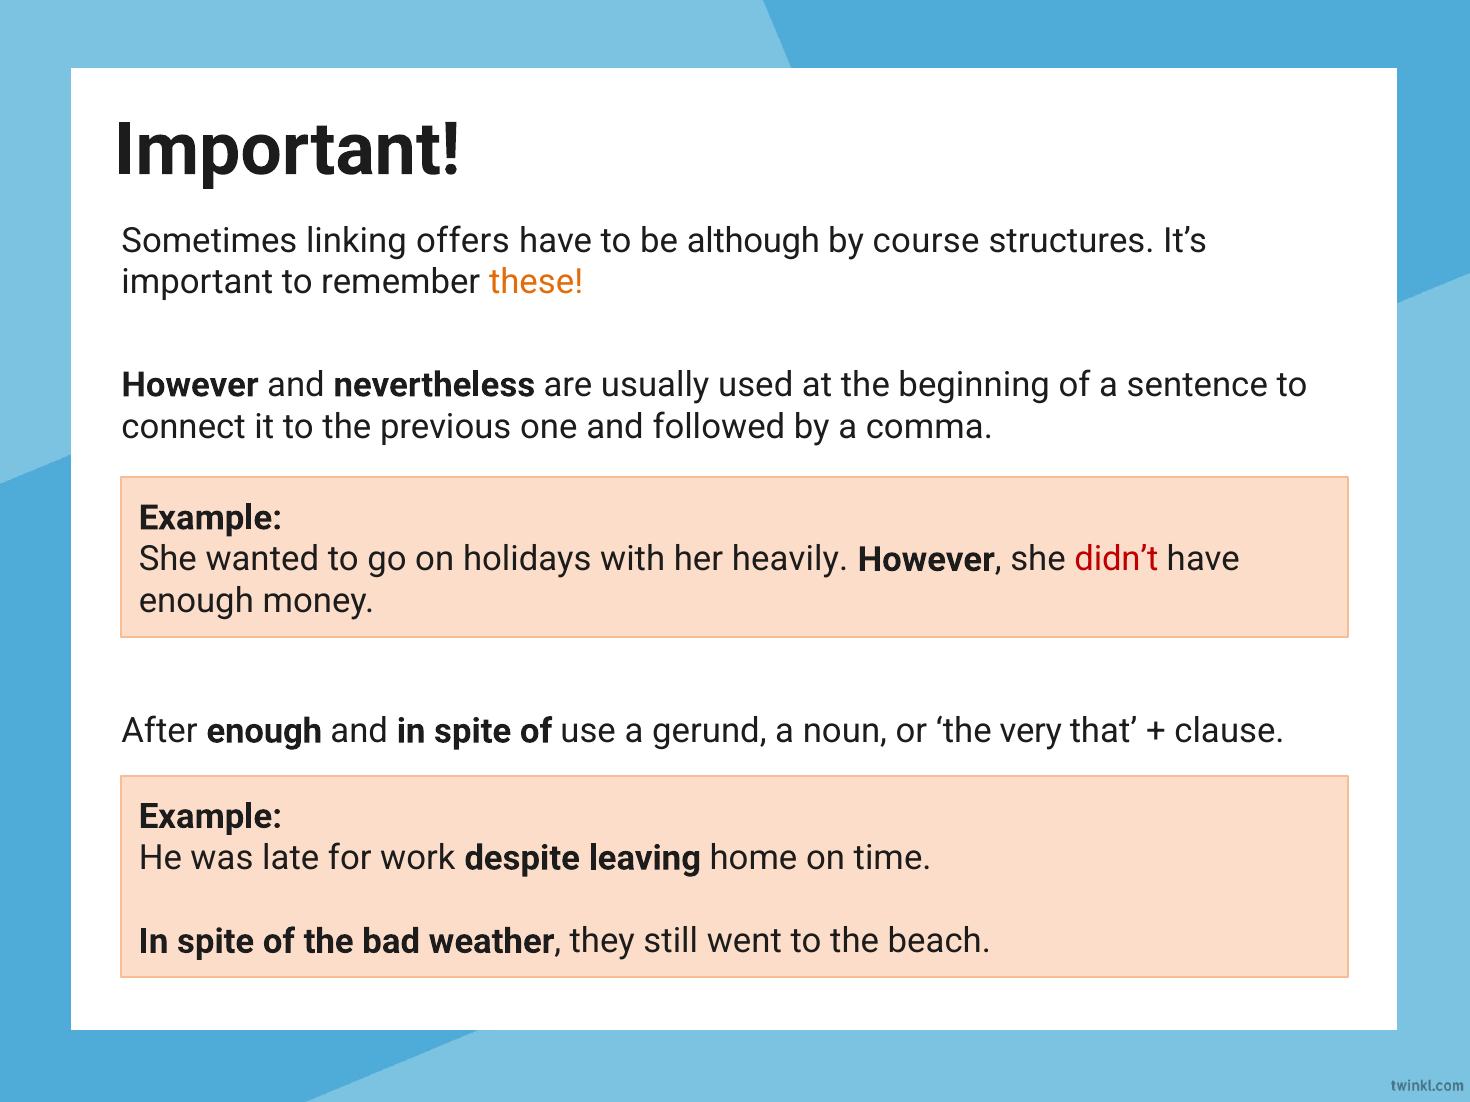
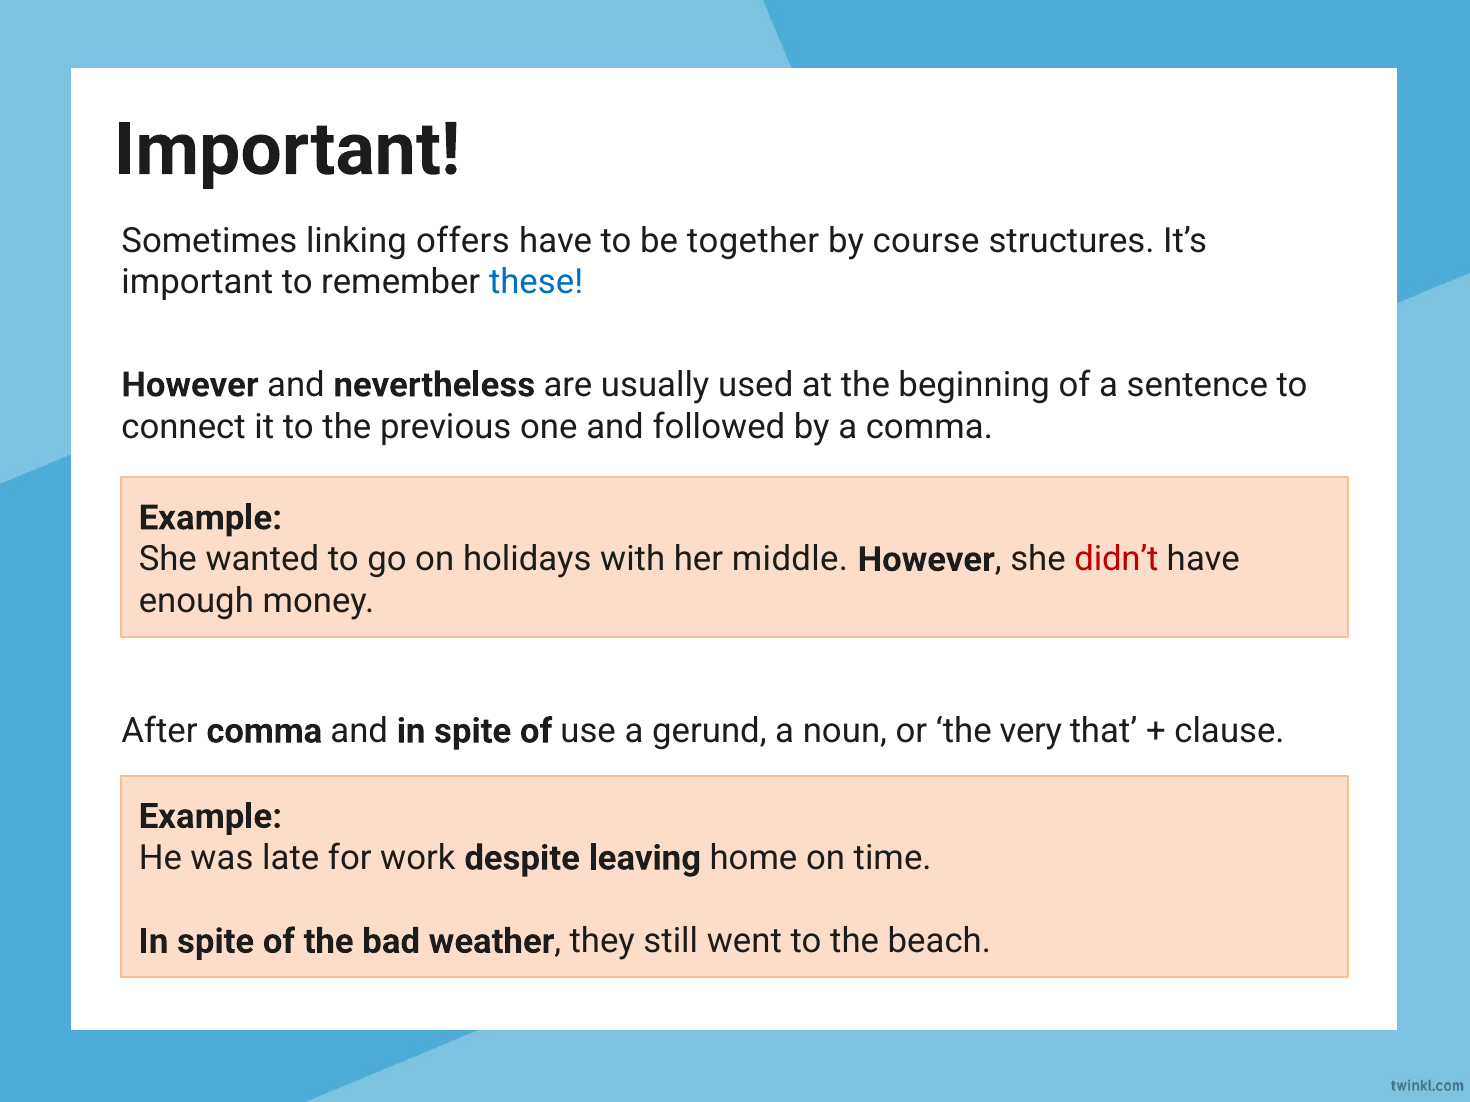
although: although -> together
these colour: orange -> blue
heavily: heavily -> middle
After enough: enough -> comma
